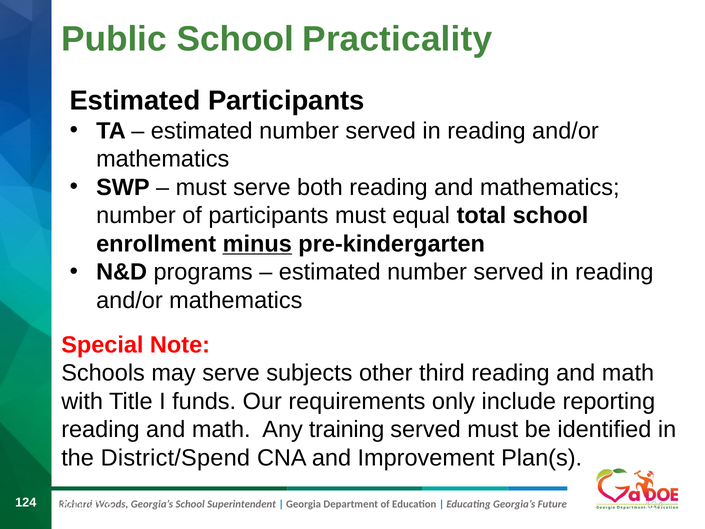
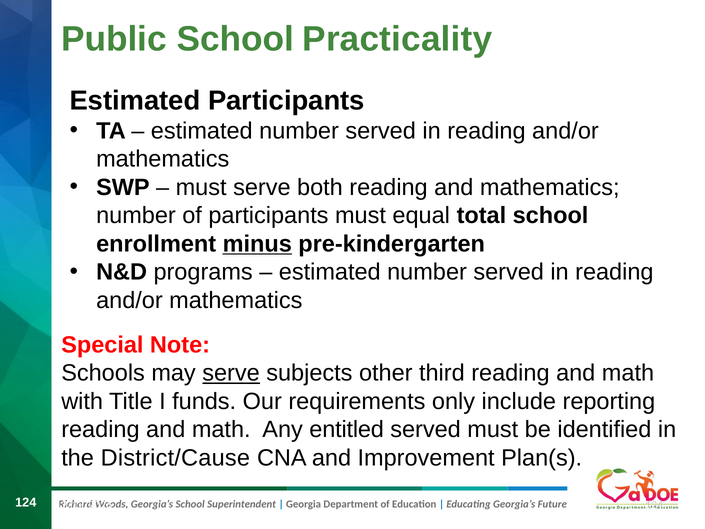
serve at (231, 373) underline: none -> present
training: training -> entitled
District/Spend: District/Spend -> District/Cause
